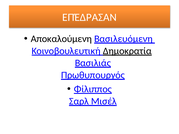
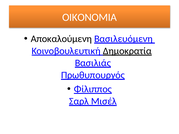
ΕΠΈΔΡΑΣΑΝ: ΕΠΈΔΡΑΣΑΝ -> ΟΙΚΟΝΟΜΙΑ
